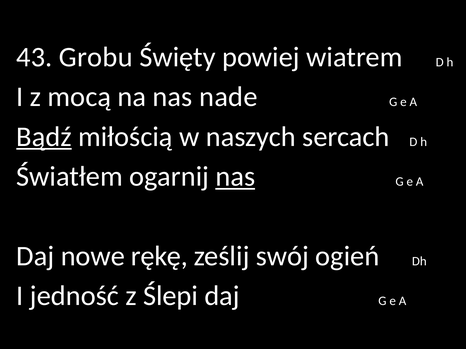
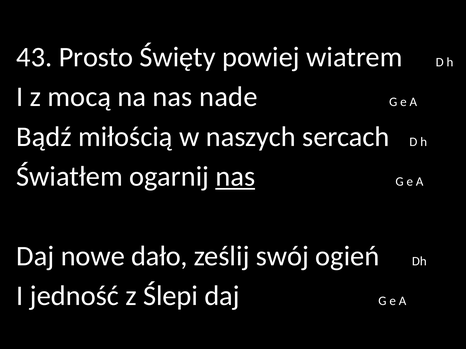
Grobu: Grobu -> Prosto
Bądź underline: present -> none
rękę: rękę -> dało
